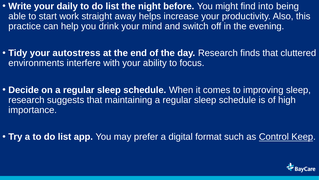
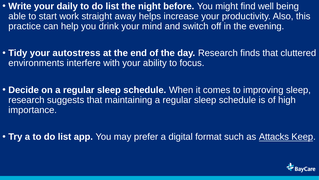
into: into -> well
Control: Control -> Attacks
